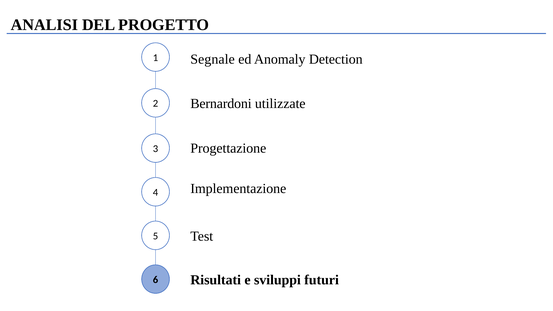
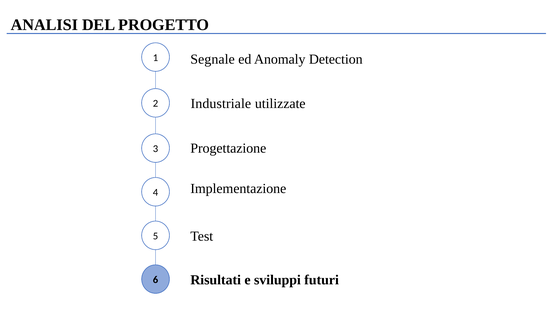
Bernardoni: Bernardoni -> Industriale
